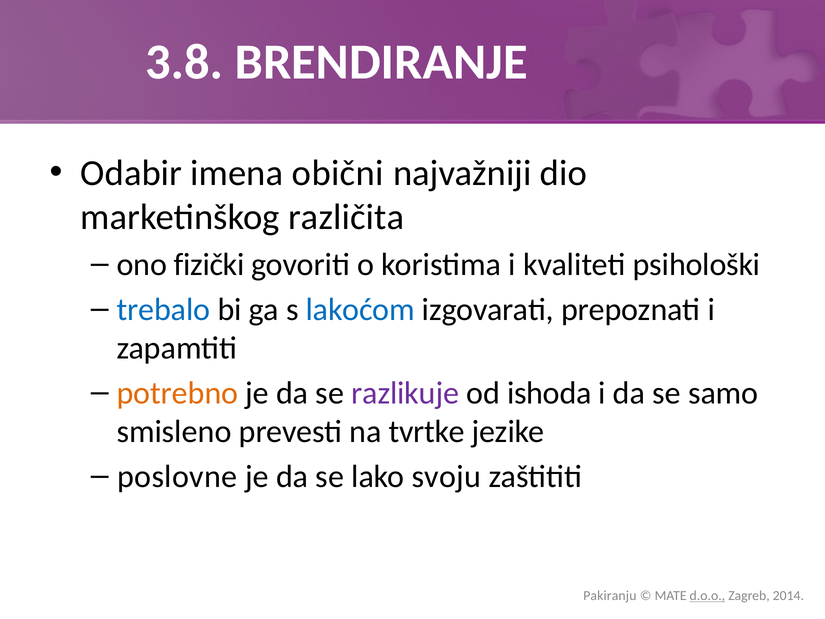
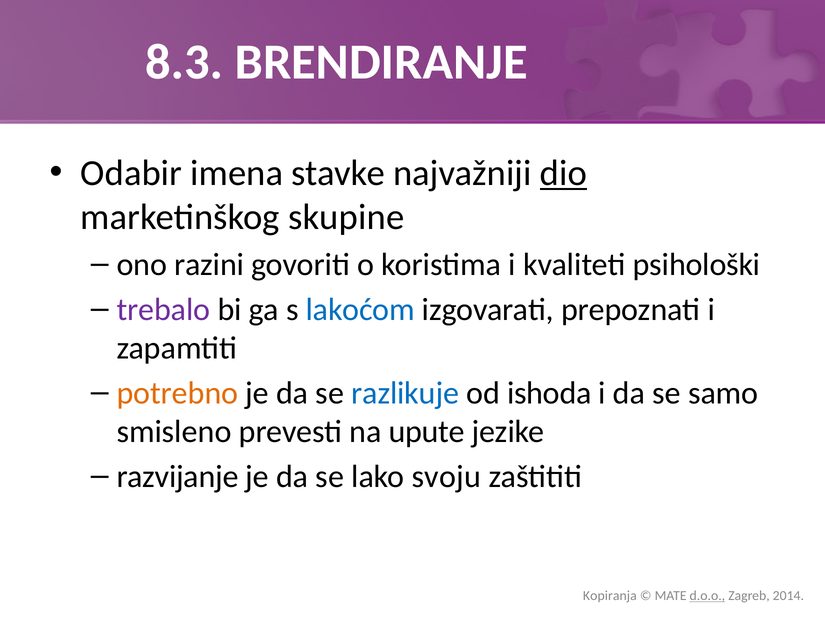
3.8: 3.8 -> 8.3
obični: obični -> stavke
dio underline: none -> present
različita: različita -> skupine
fizički: fizički -> razini
trebalo colour: blue -> purple
razlikuje colour: purple -> blue
tvrtke: tvrtke -> upute
poslovne: poslovne -> razvijanje
Pakiranju: Pakiranju -> Kopiranja
